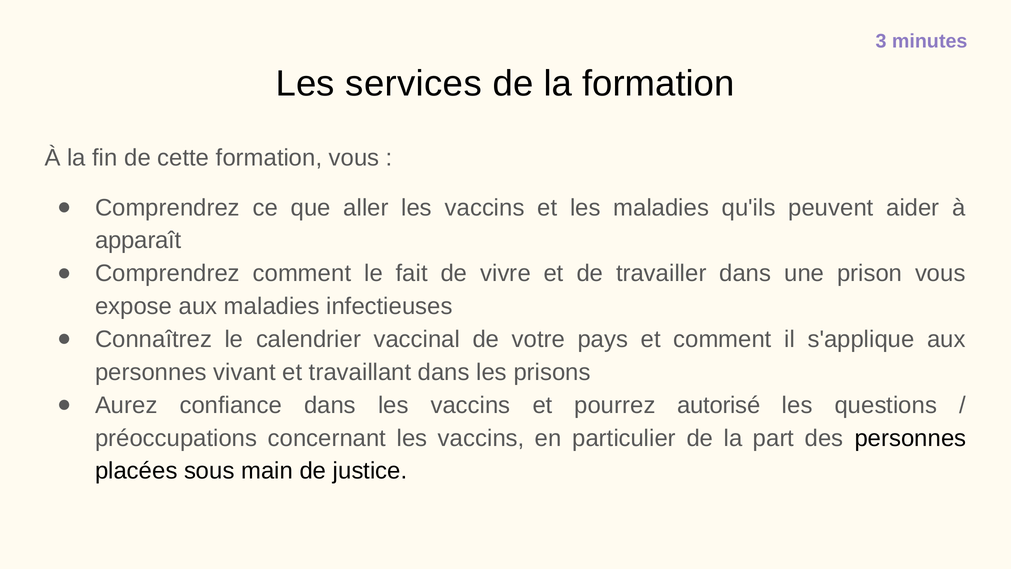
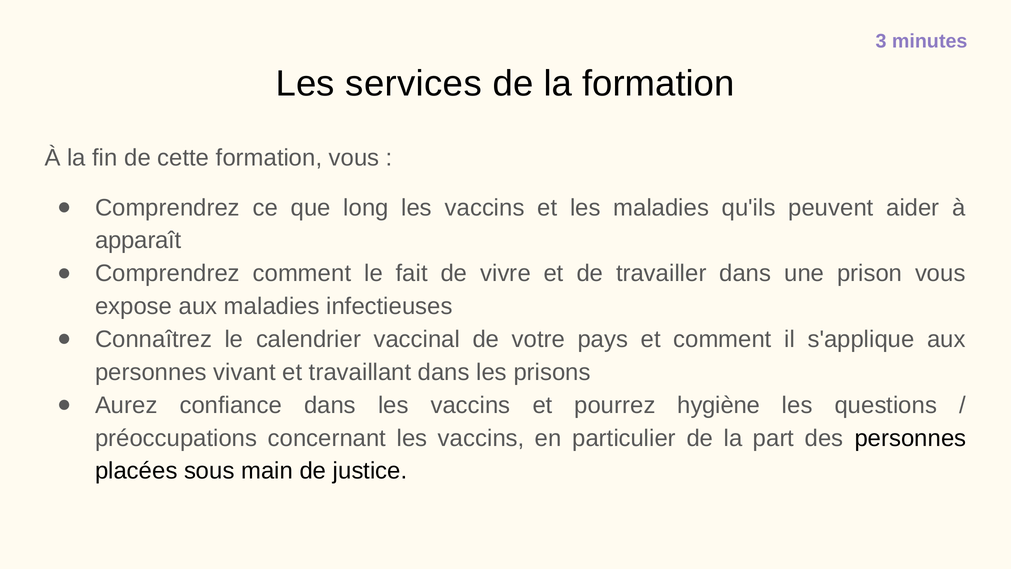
aller: aller -> long
autorisé: autorisé -> hygiène
